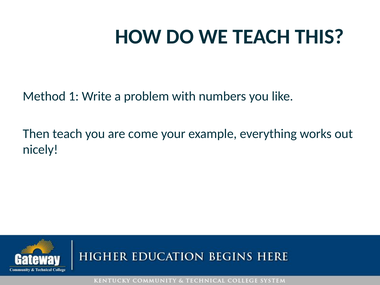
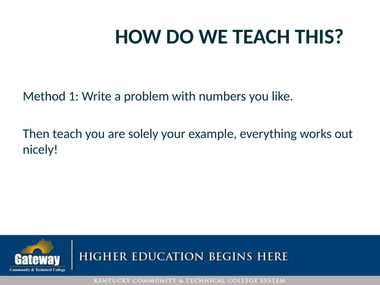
come: come -> solely
